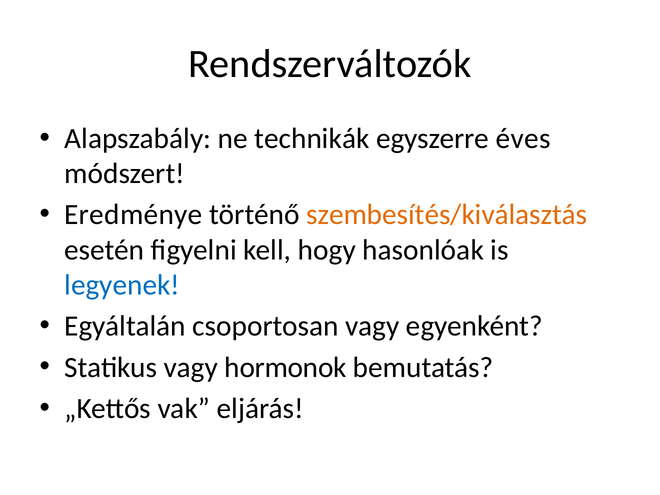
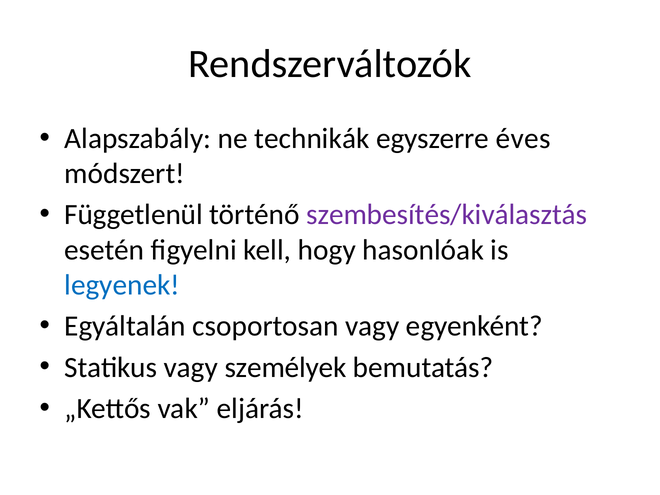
Eredménye: Eredménye -> Függetlenül
szembesítés/kiválasztás colour: orange -> purple
hormonok: hormonok -> személyek
